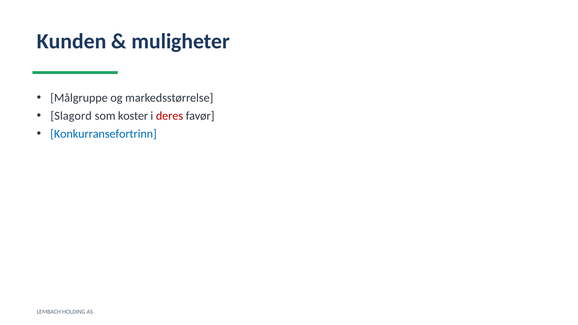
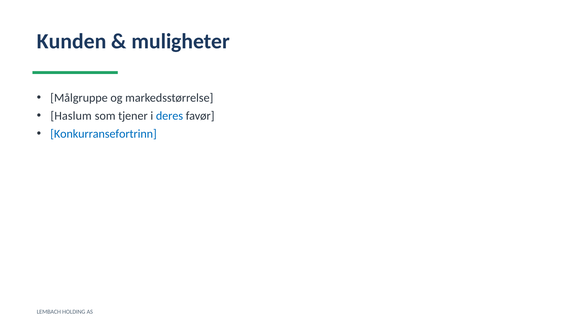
Slagord: Slagord -> Haslum
koster: koster -> tjener
deres colour: red -> blue
